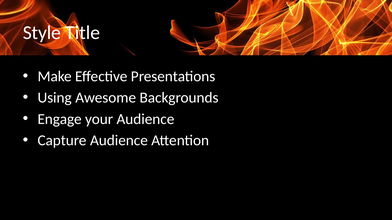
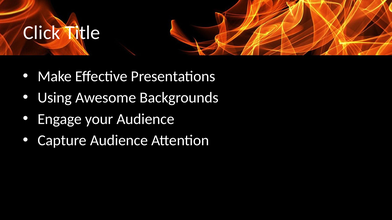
Style: Style -> Click
